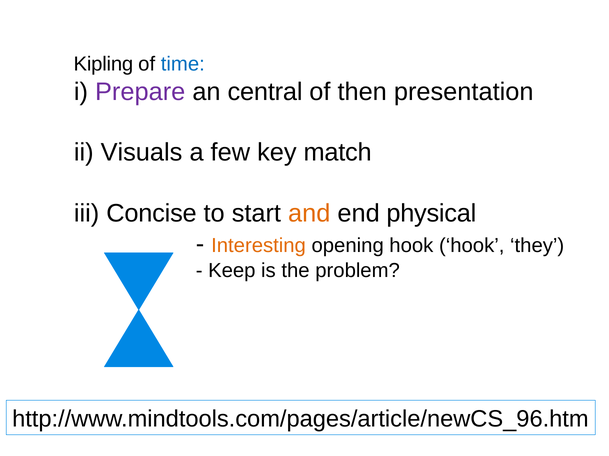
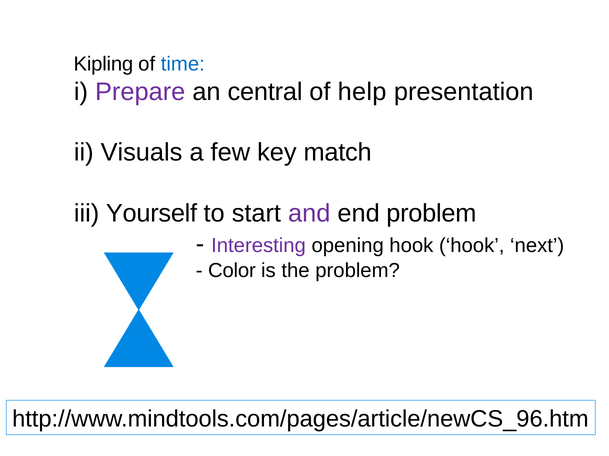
then: then -> help
Concise: Concise -> Yourself
and colour: orange -> purple
end physical: physical -> problem
Interesting colour: orange -> purple
they: they -> next
Keep: Keep -> Color
